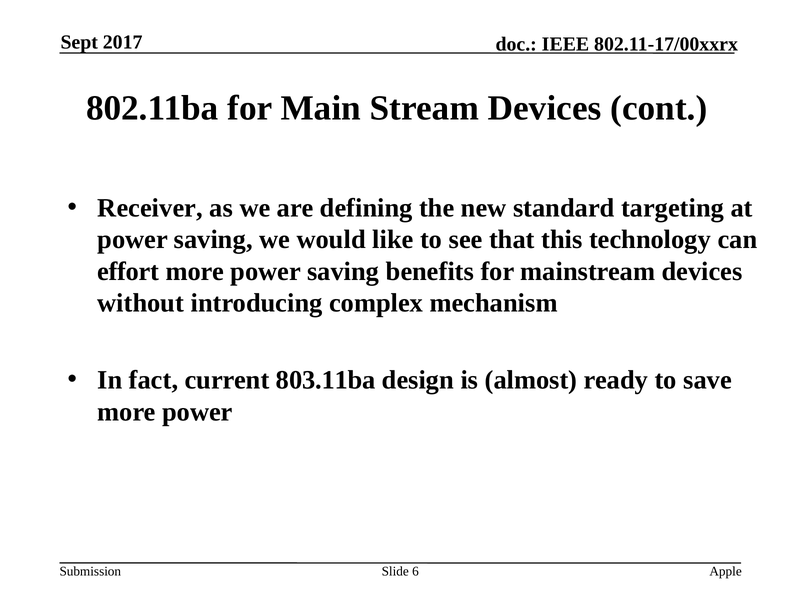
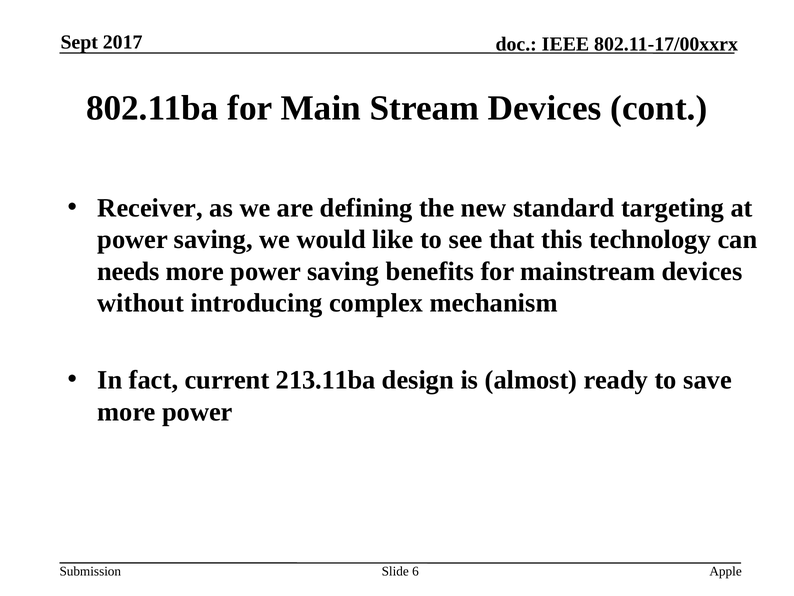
effort: effort -> needs
803.11ba: 803.11ba -> 213.11ba
